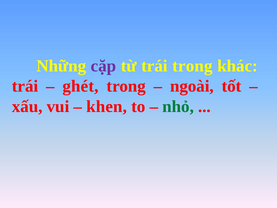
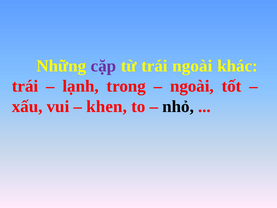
trái trong: trong -> ngoài
ghét: ghét -> lạnh
nhỏ colour: green -> black
